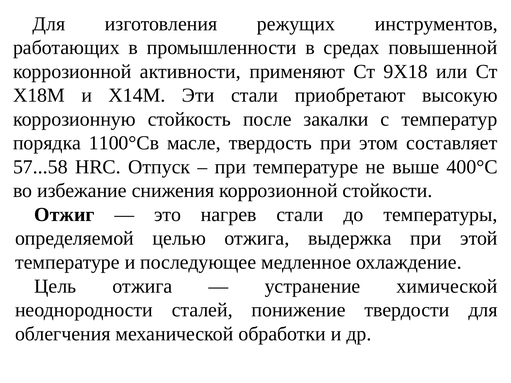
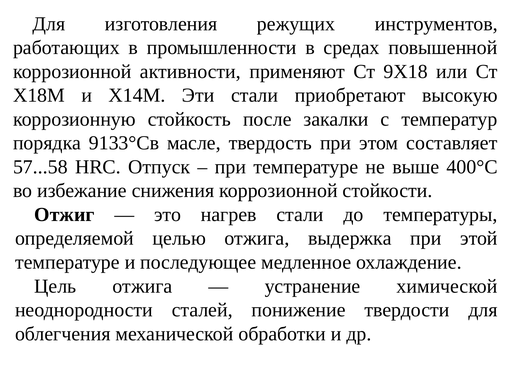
1100°Св: 1100°Св -> 9133°Св
